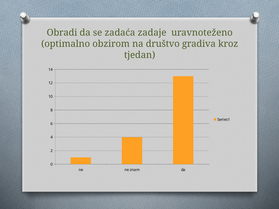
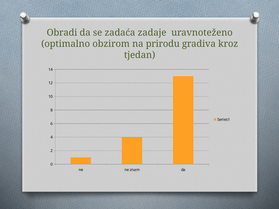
društvo: društvo -> prirodu
